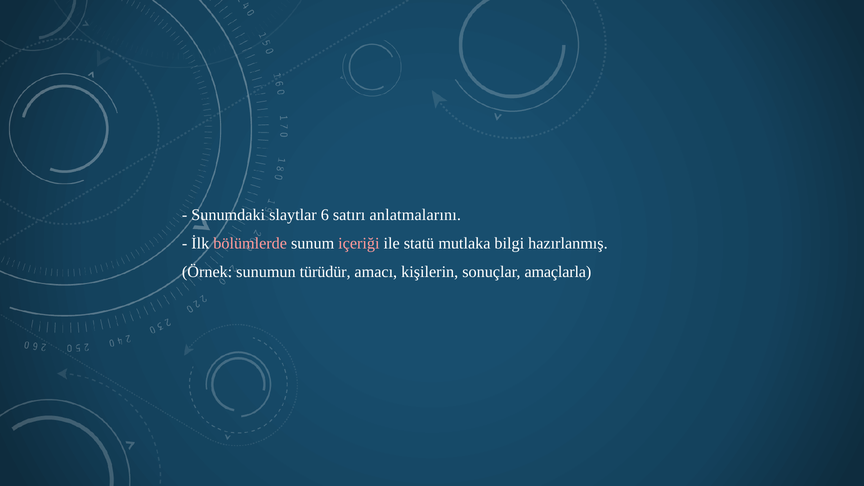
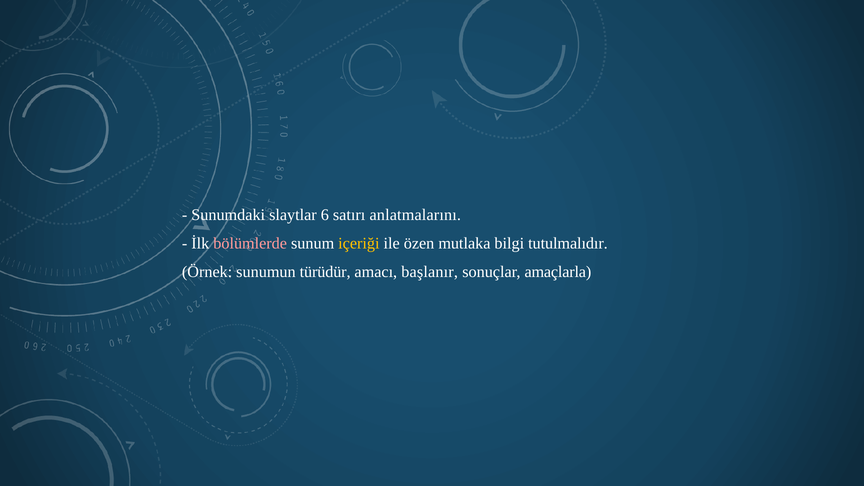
içeriği colour: pink -> yellow
statü: statü -> özen
hazırlanmış: hazırlanmış -> tutulmalıdır
kişilerin: kişilerin -> başlanır
